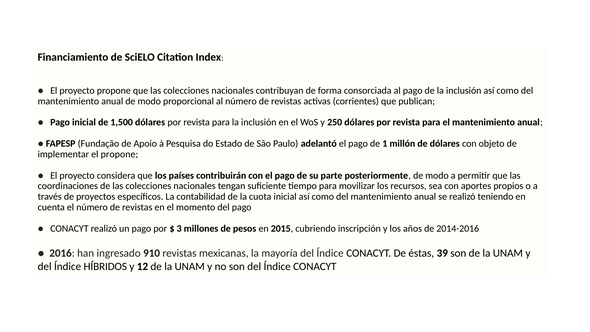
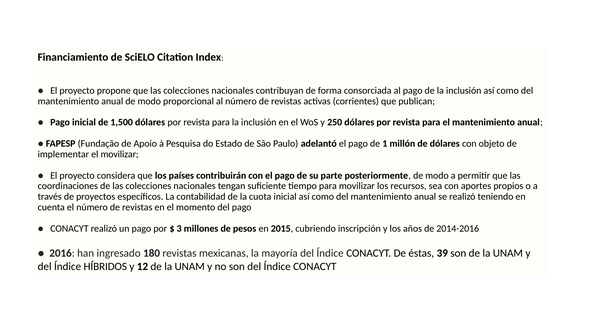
el propone: propone -> movilizar
910: 910 -> 180
